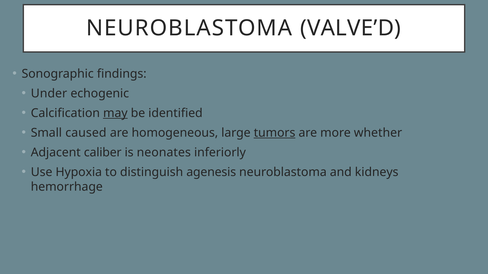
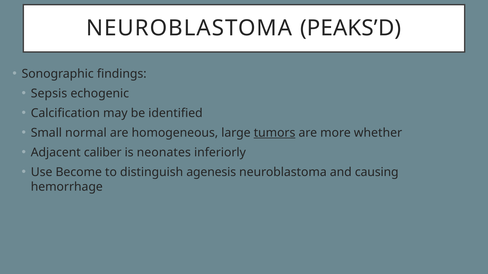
VALVE’D: VALVE’D -> PEAKS’D
Under: Under -> Sepsis
may underline: present -> none
caused: caused -> normal
Hypoxia: Hypoxia -> Become
kidneys: kidneys -> causing
